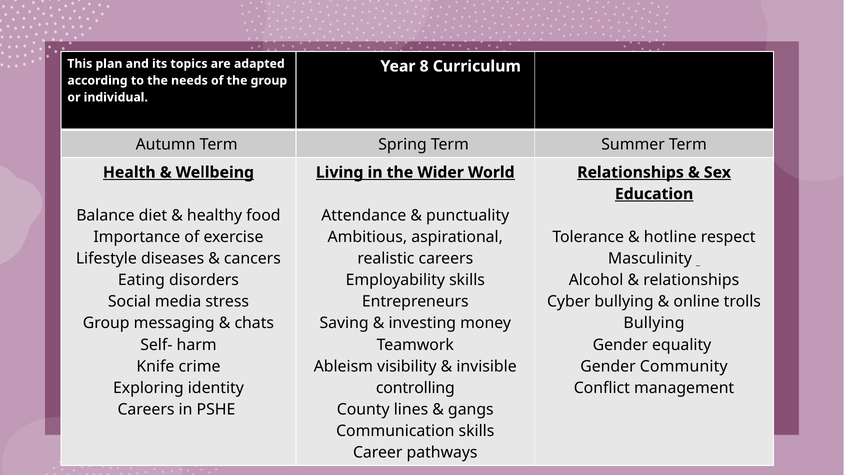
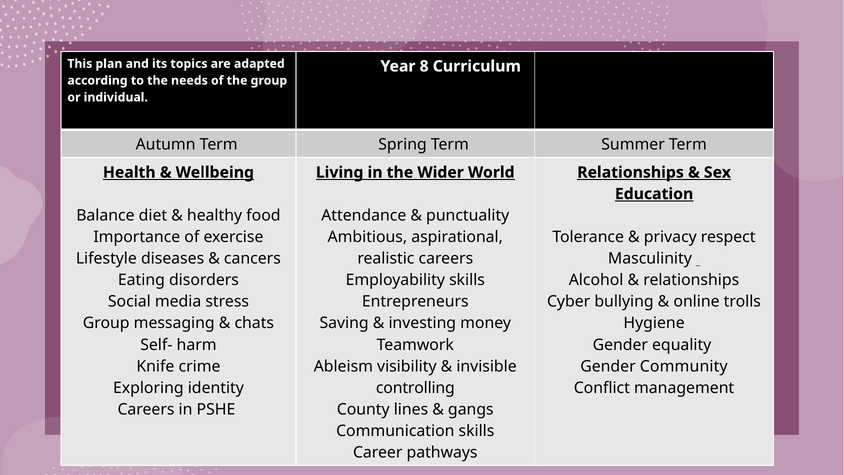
hotline: hotline -> privacy
Bullying at (654, 323): Bullying -> Hygiene
